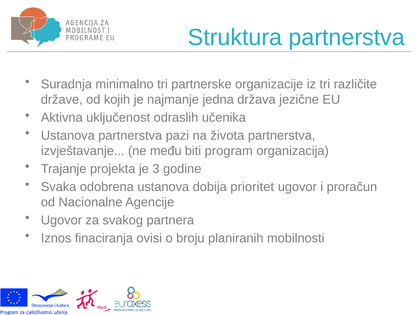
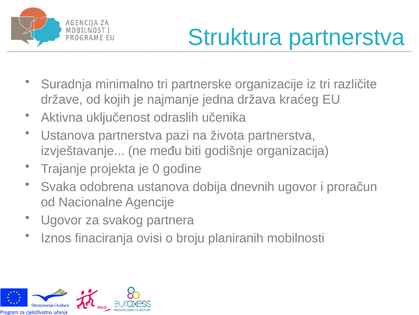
jezične: jezične -> kraćeg
program: program -> godišnje
3: 3 -> 0
prioritet: prioritet -> dnevnih
